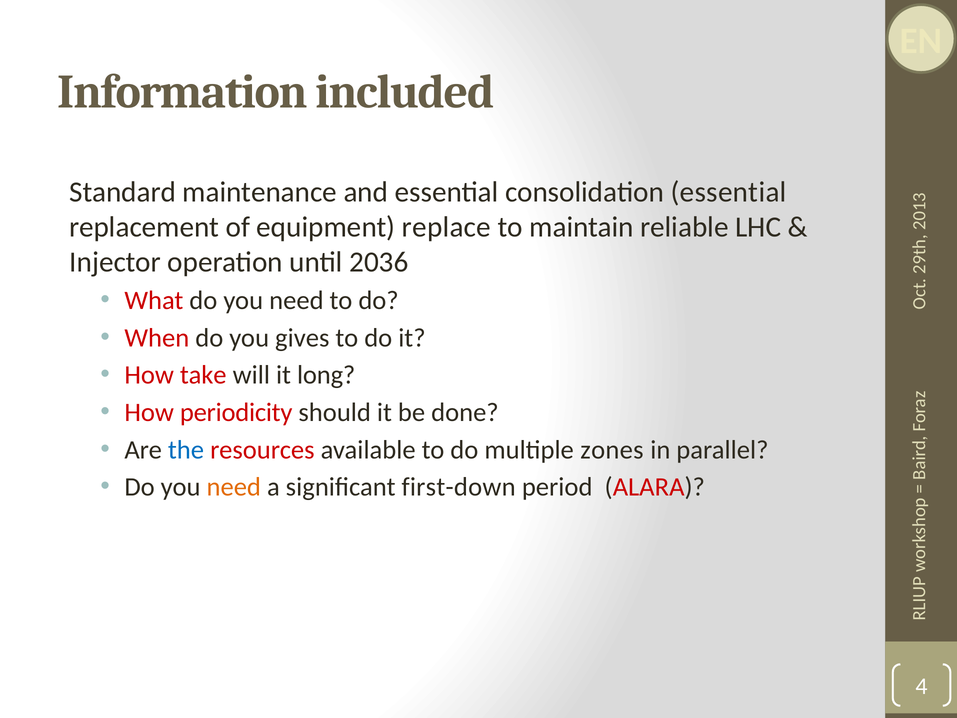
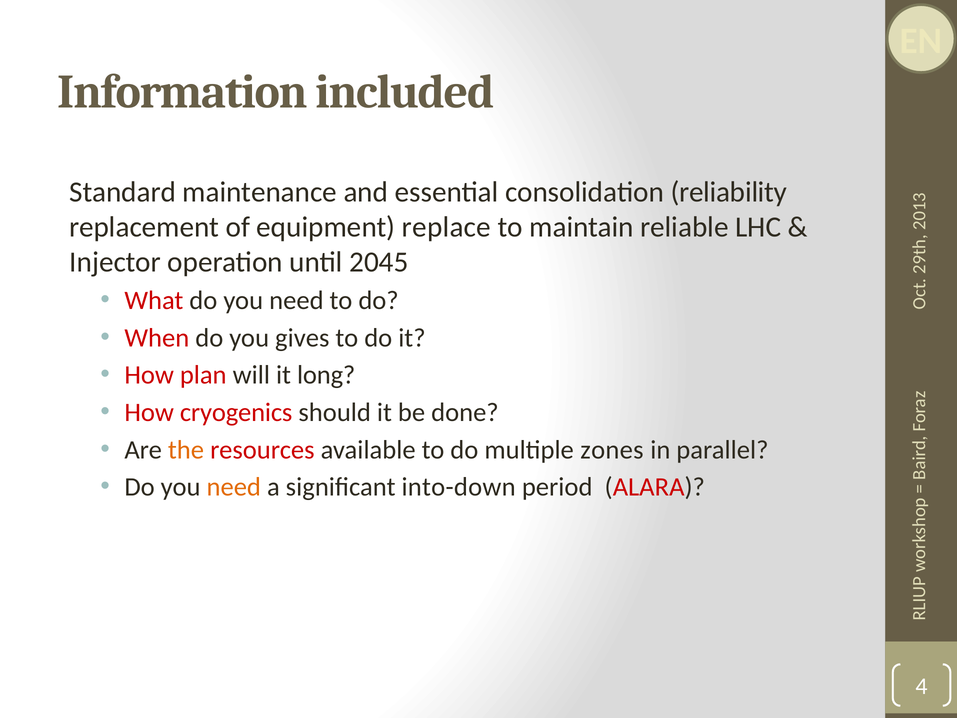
consolidation essential: essential -> reliability
2036: 2036 -> 2045
take: take -> plan
periodicity: periodicity -> cryogenics
the colour: blue -> orange
first-down: first-down -> into-down
